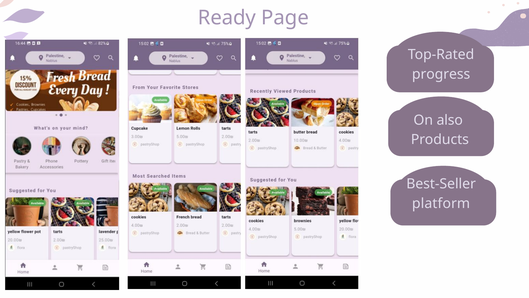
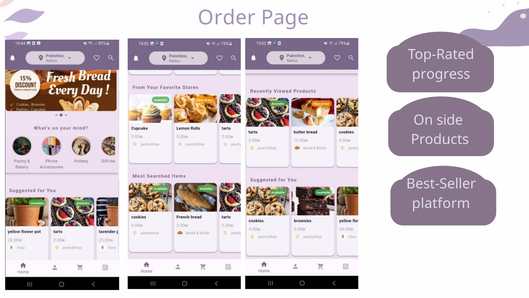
Ready: Ready -> Order
also: also -> side
